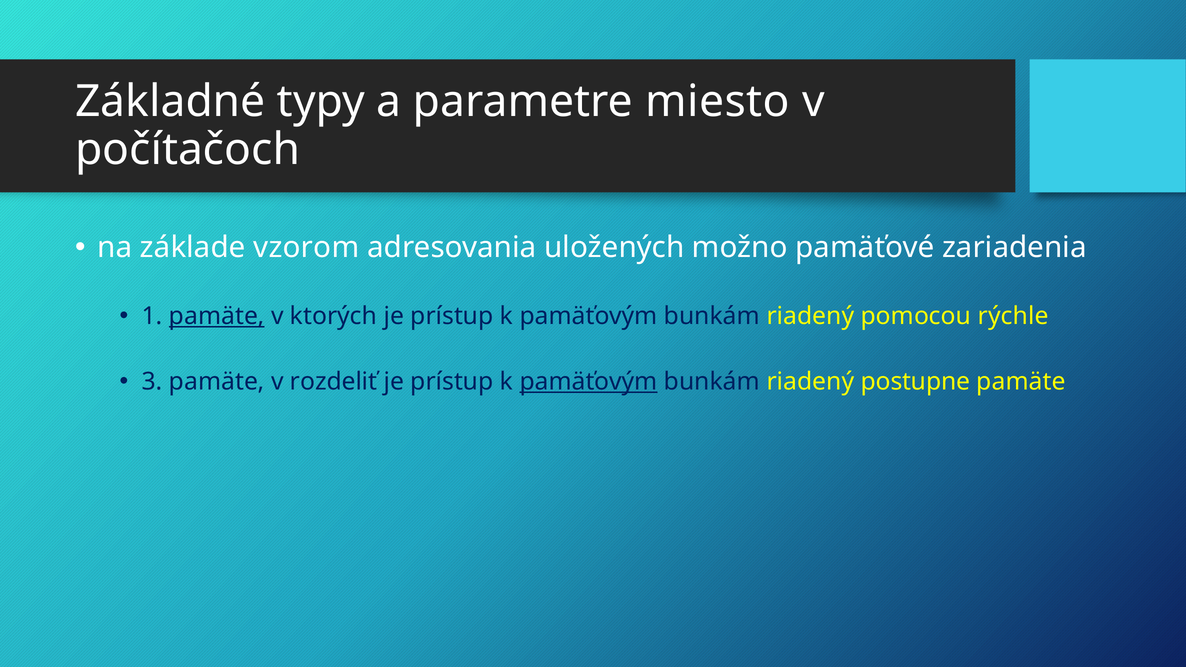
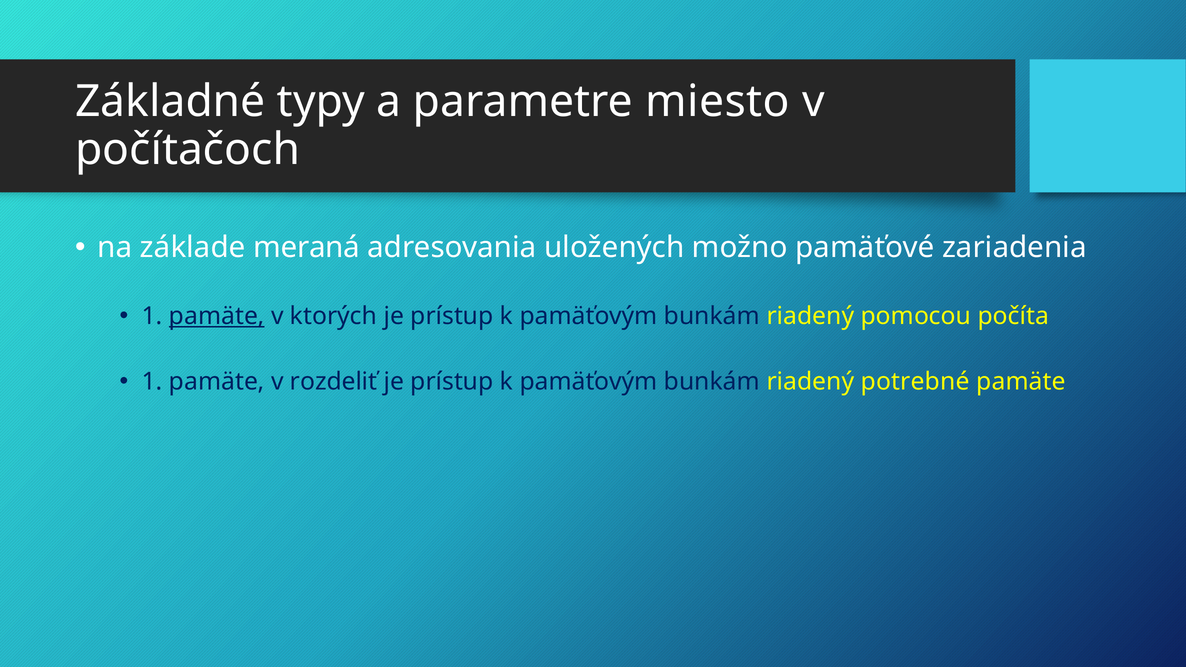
vzorom: vzorom -> meraná
rýchle: rýchle -> počíta
3 at (152, 382): 3 -> 1
pamäťovým at (589, 382) underline: present -> none
postupne: postupne -> potrebné
